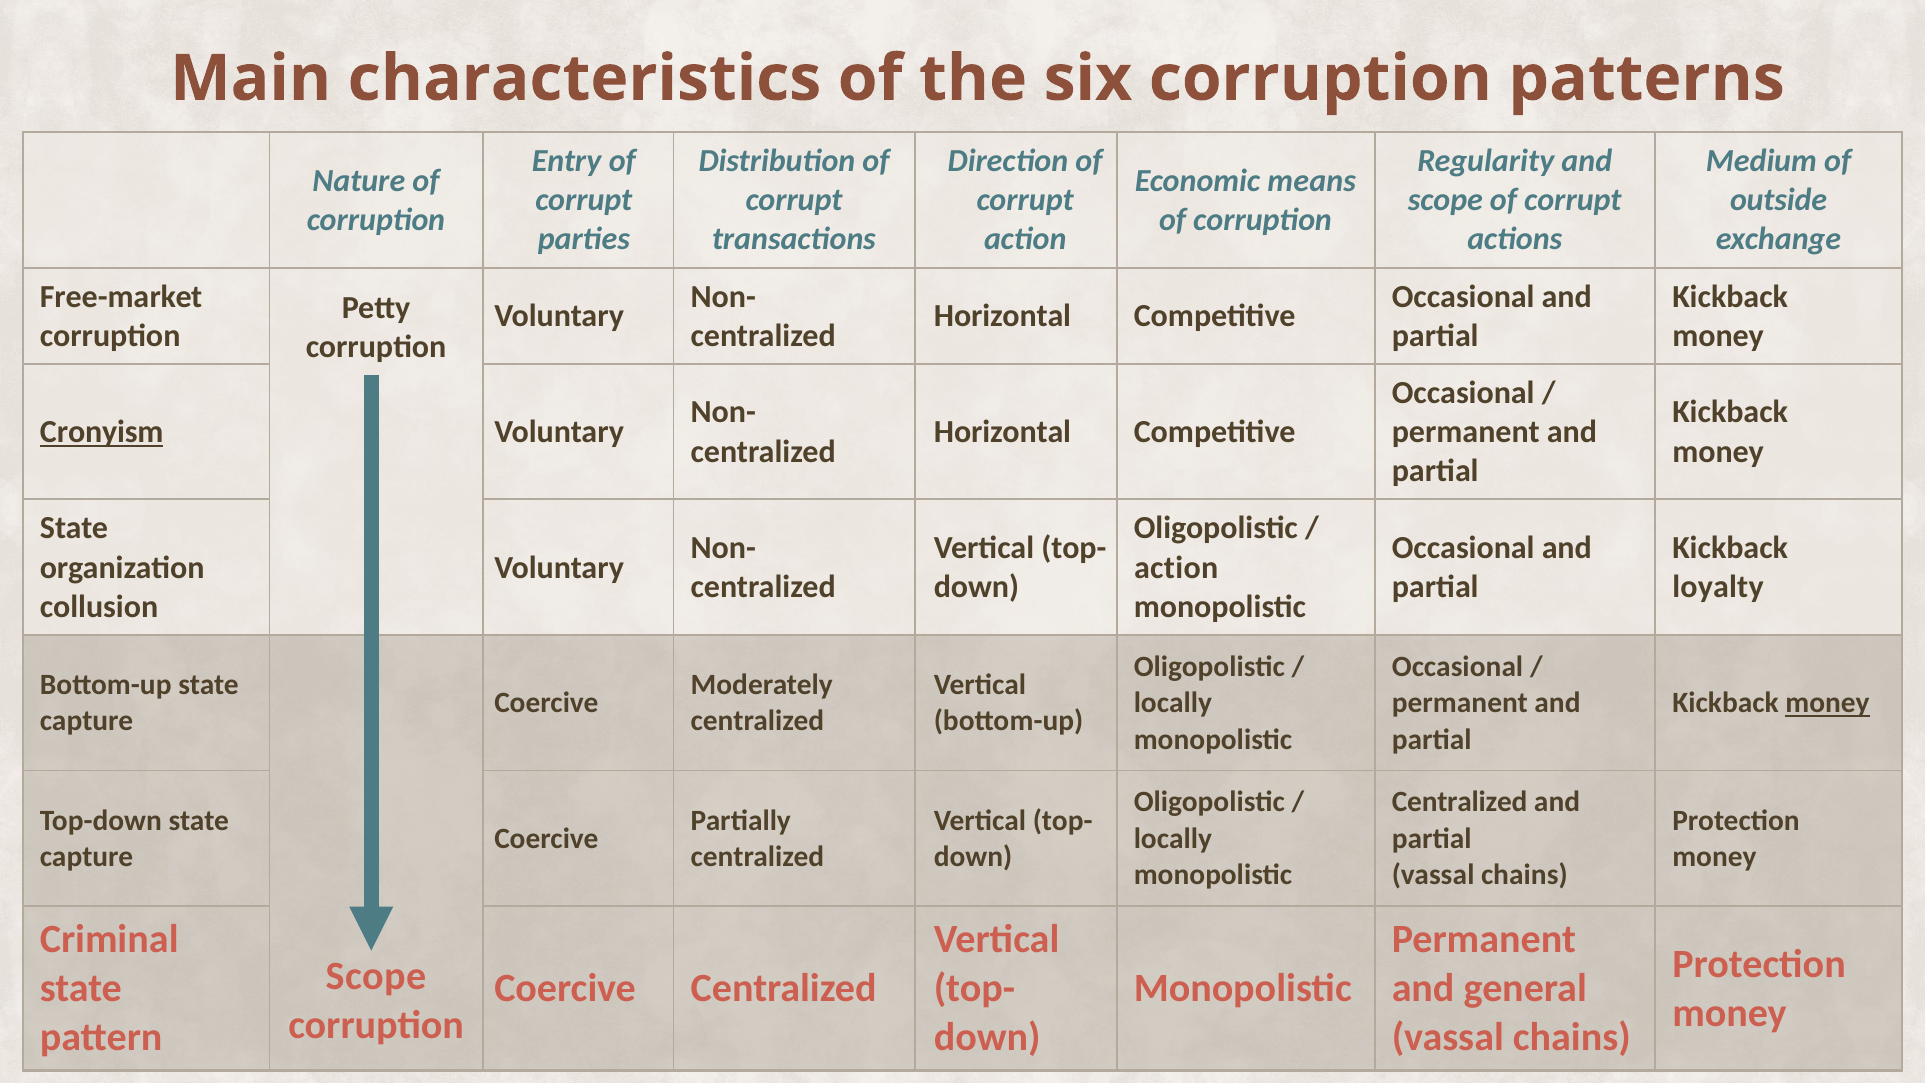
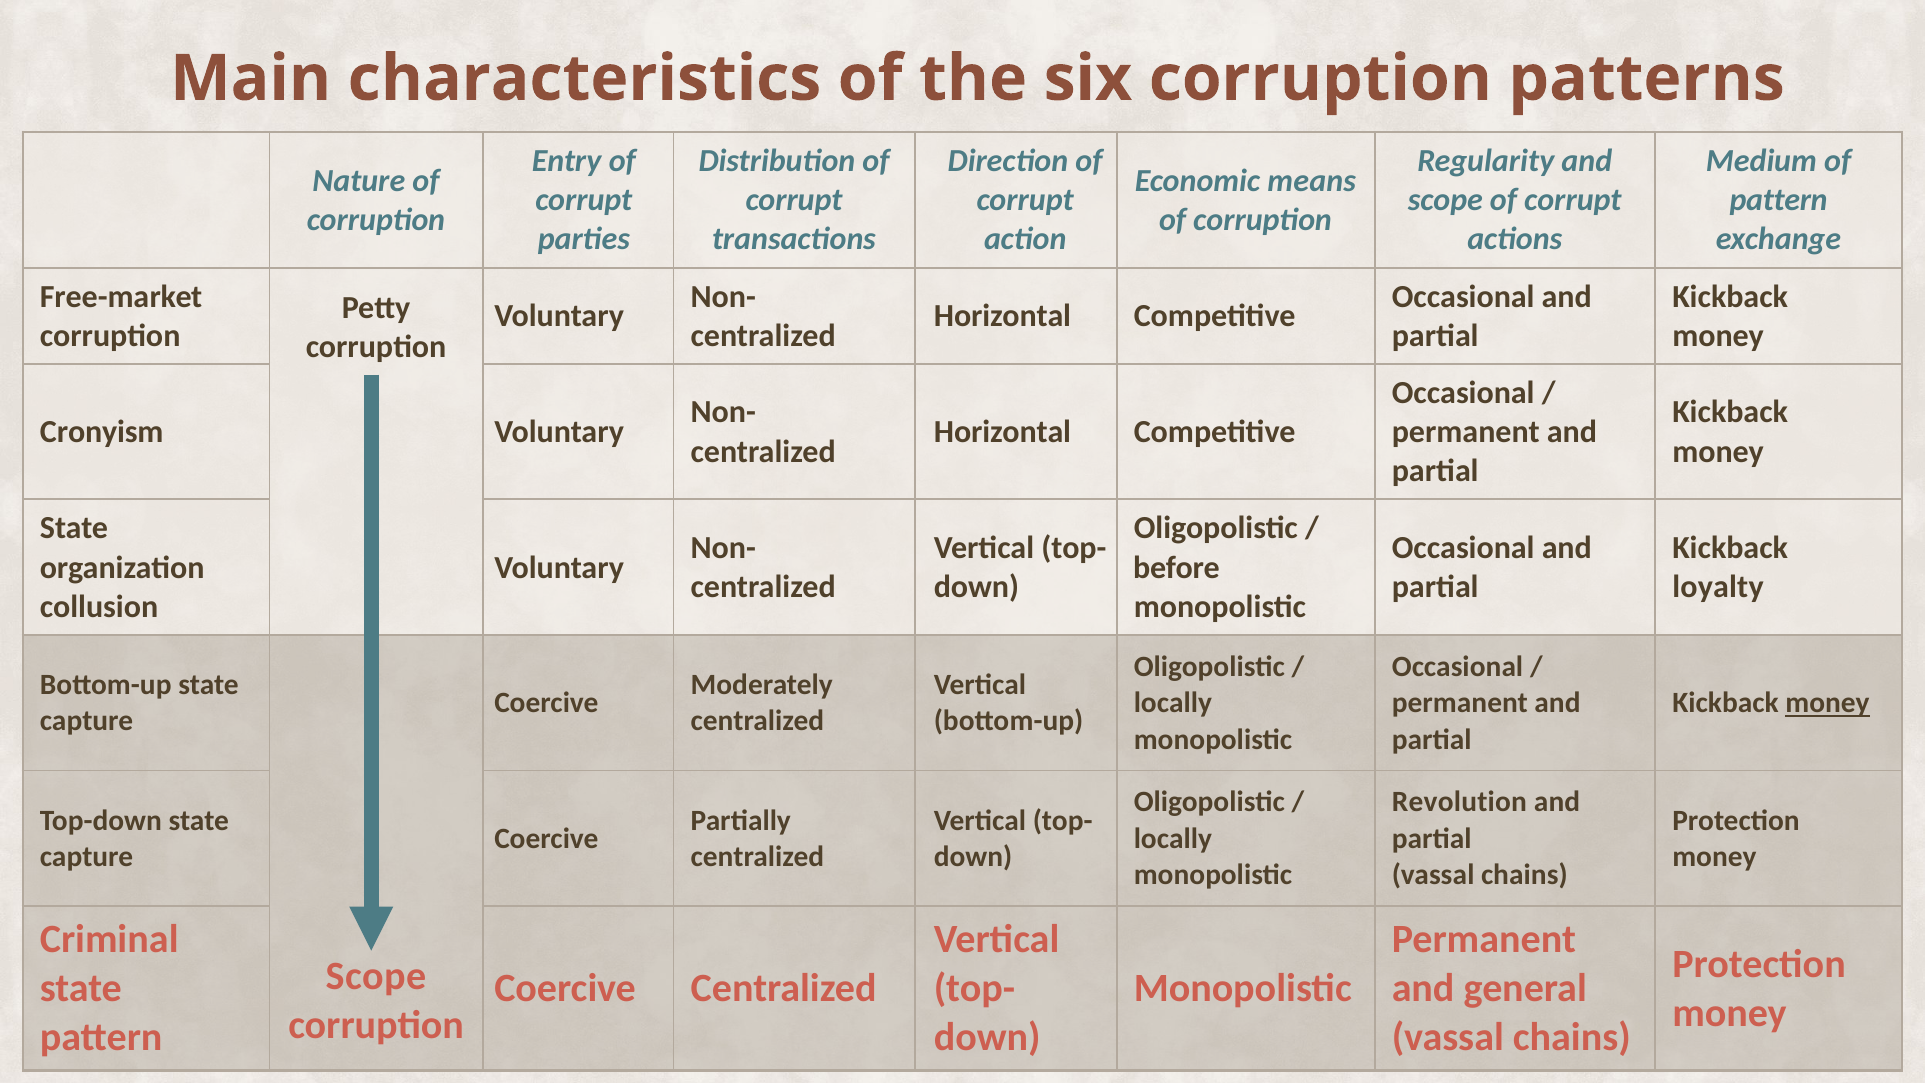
outside at (1779, 200): outside -> pattern
Cronyism underline: present -> none
action at (1176, 567): action -> before
Centralized at (1460, 802): Centralized -> Revolution
